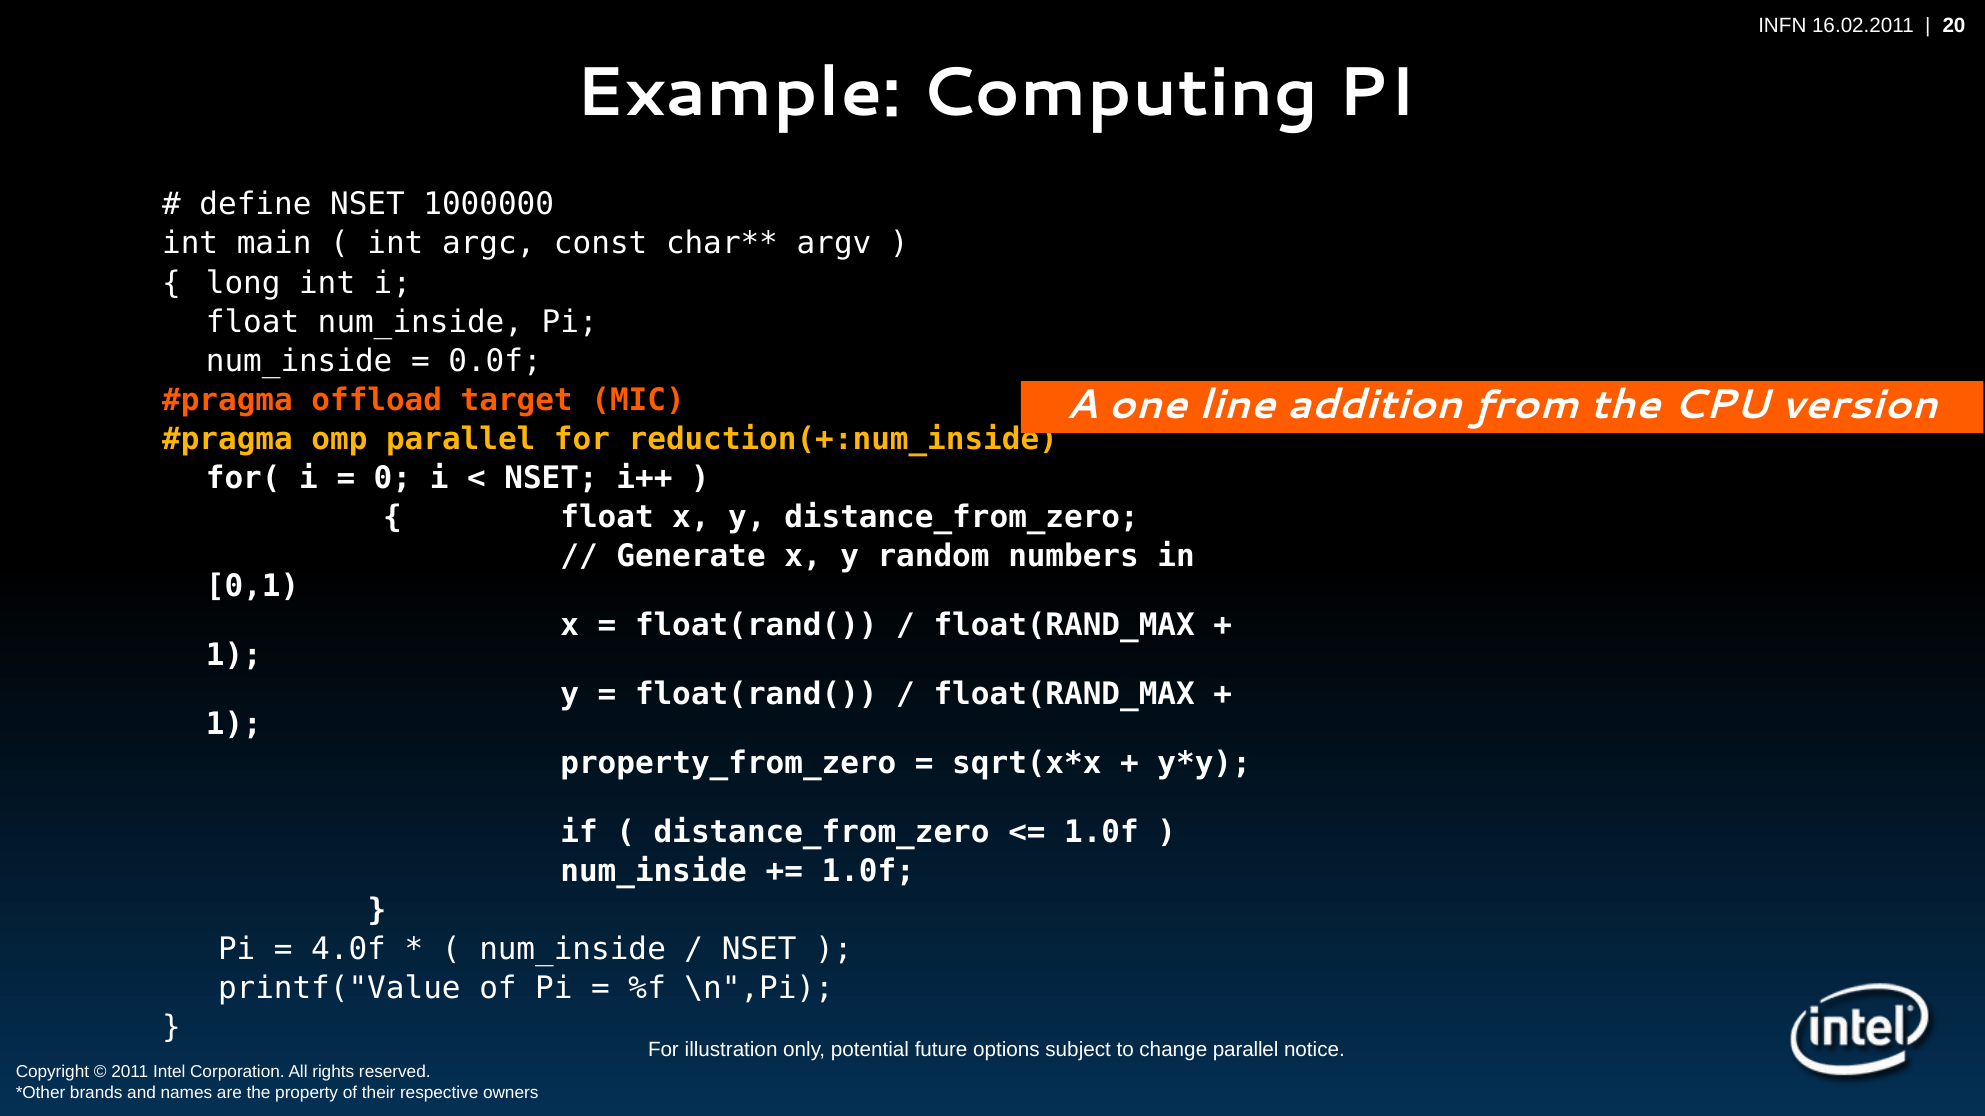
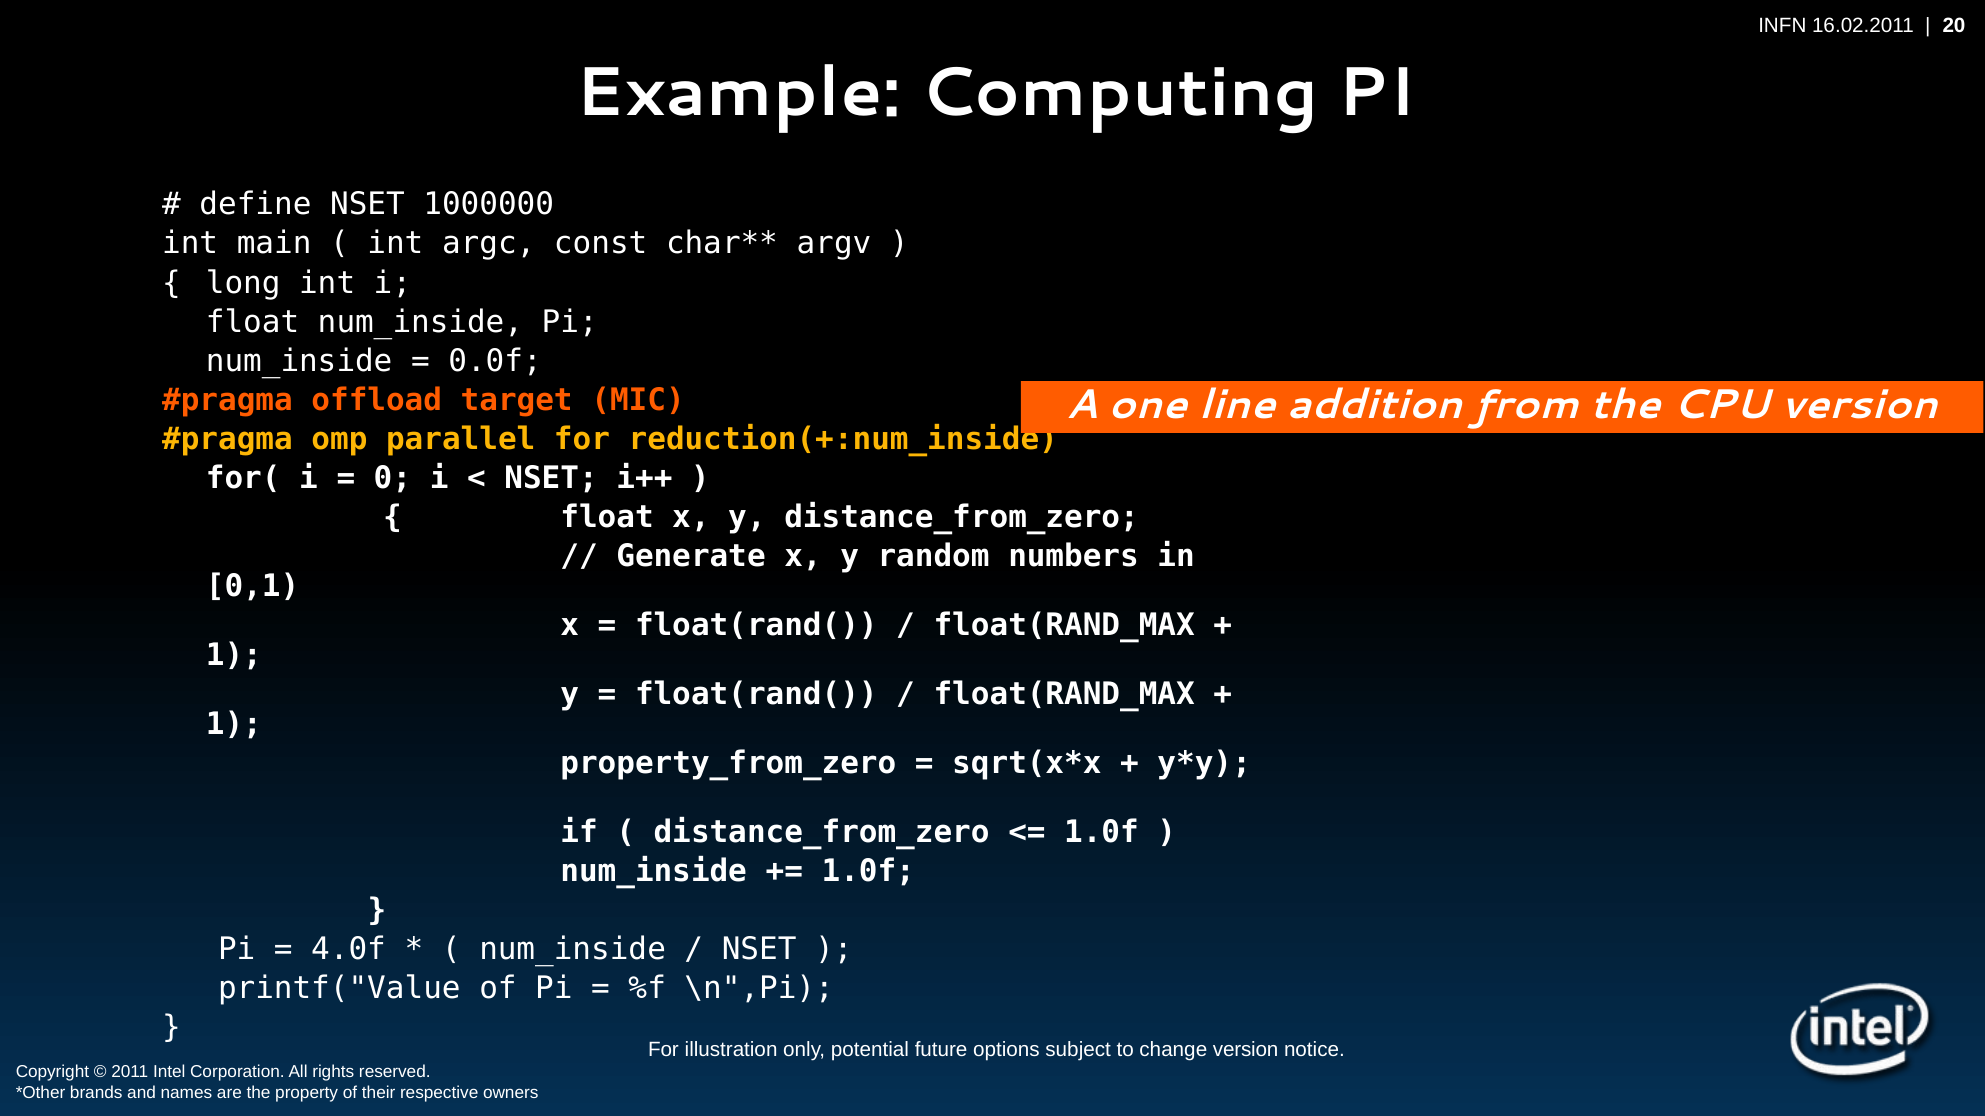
change parallel: parallel -> version
